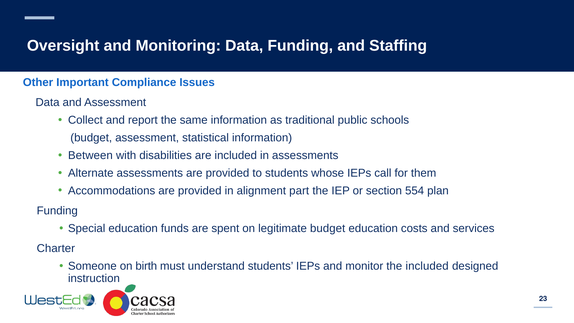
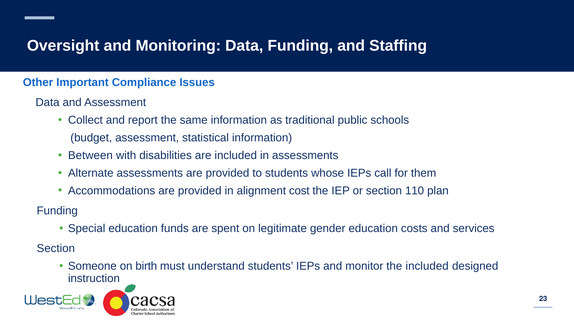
part: part -> cost
554: 554 -> 110
legitimate budget: budget -> gender
Charter at (56, 248): Charter -> Section
